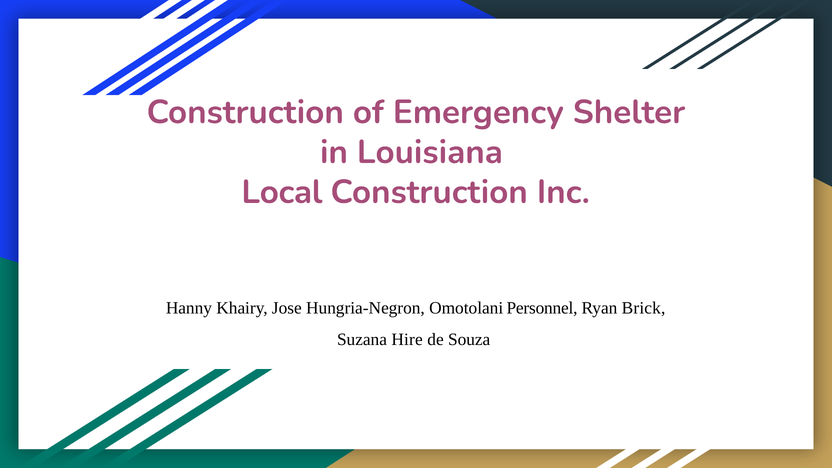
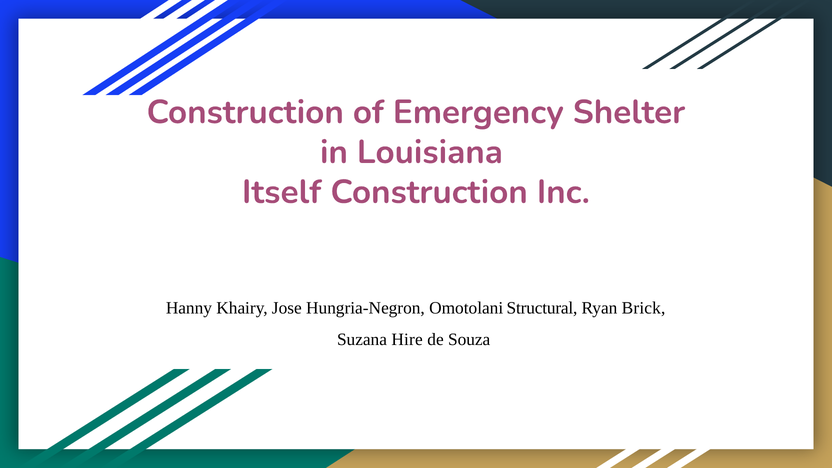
Local: Local -> Itself
Personnel: Personnel -> Structural
